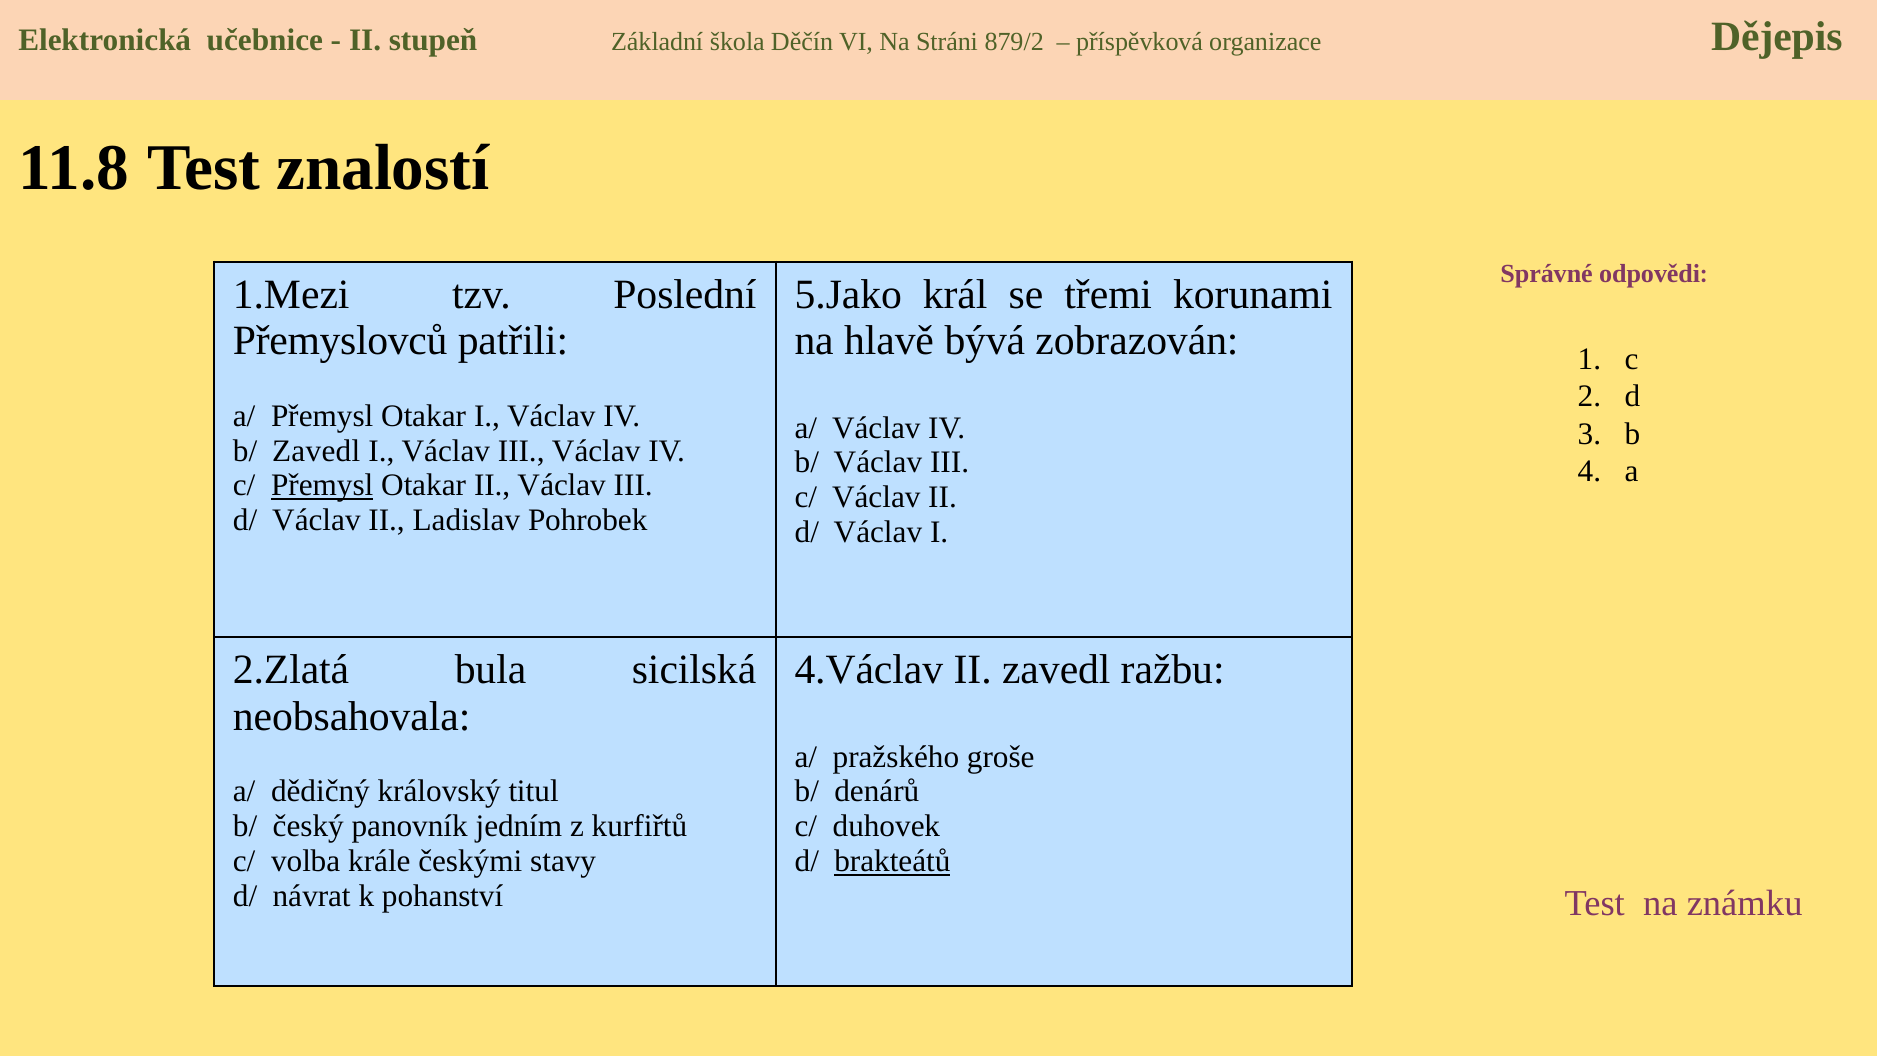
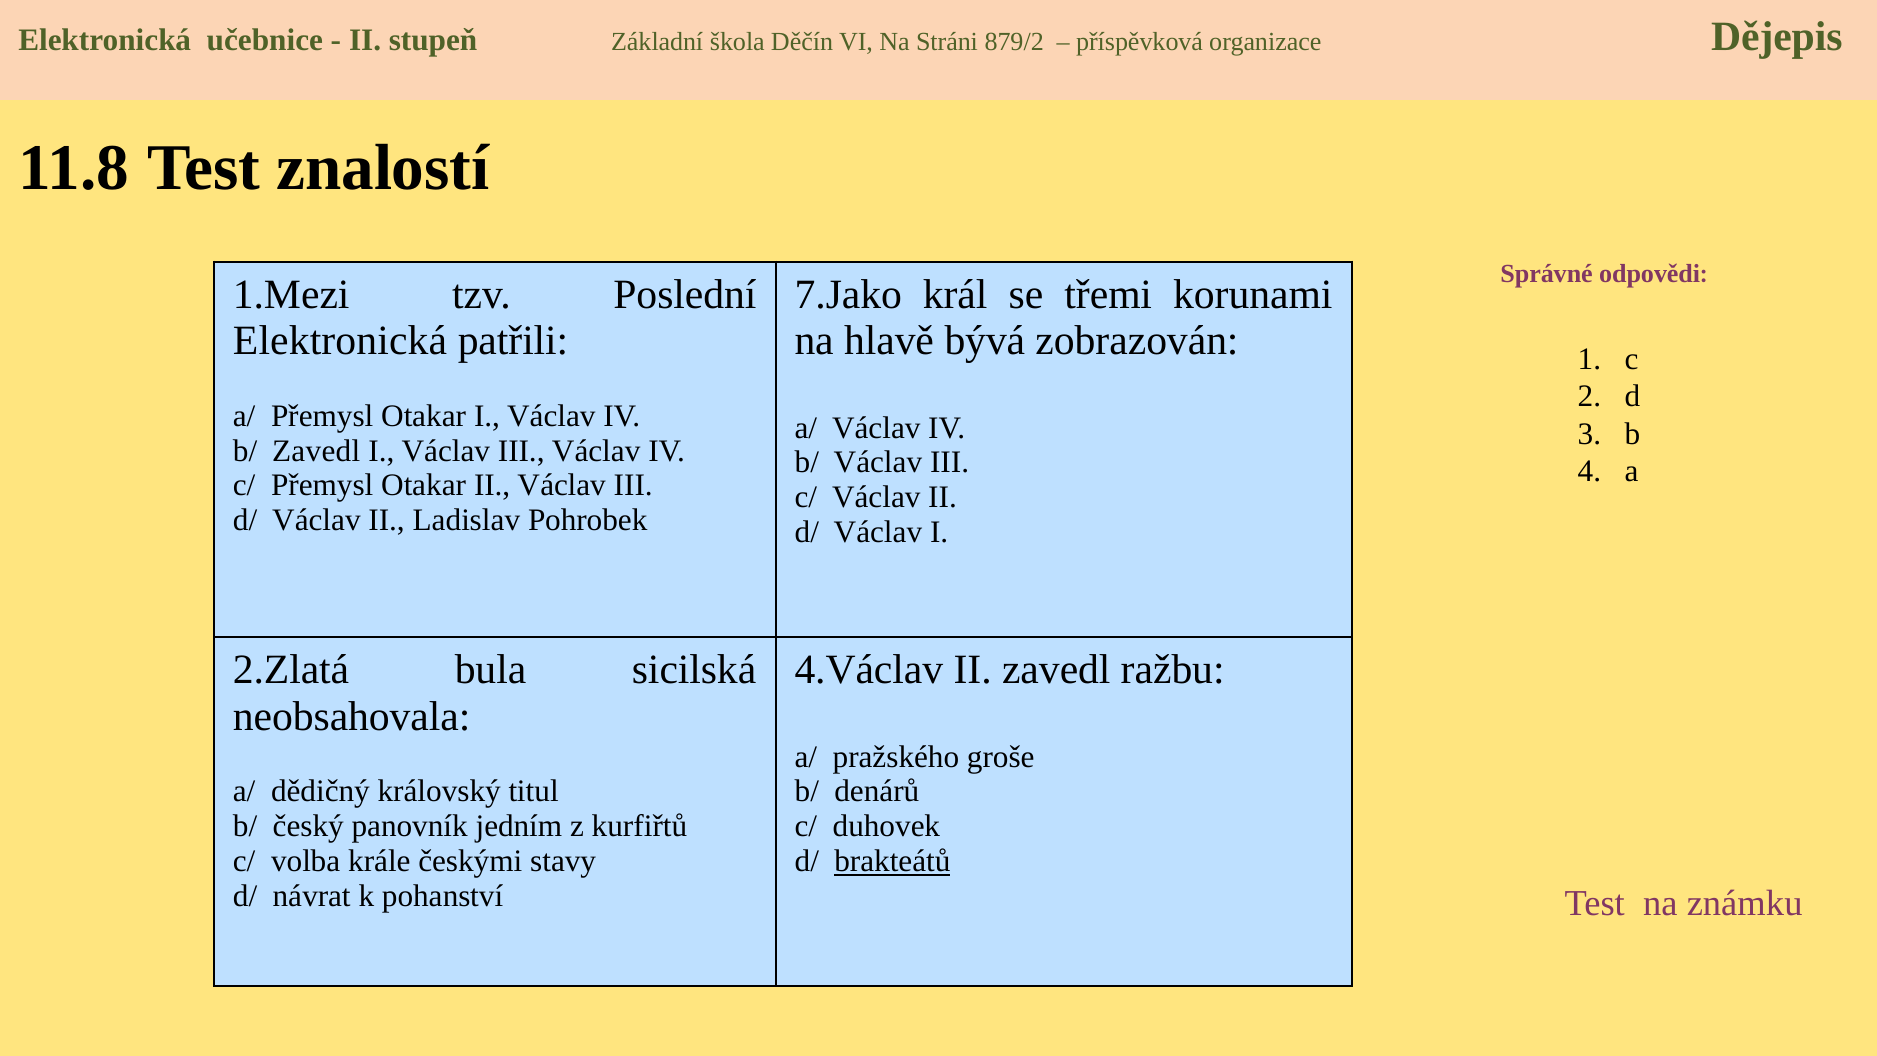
5.Jako: 5.Jako -> 7.Jako
Přemyslovců at (340, 341): Přemyslovců -> Elektronická
Přemysl at (322, 486) underline: present -> none
